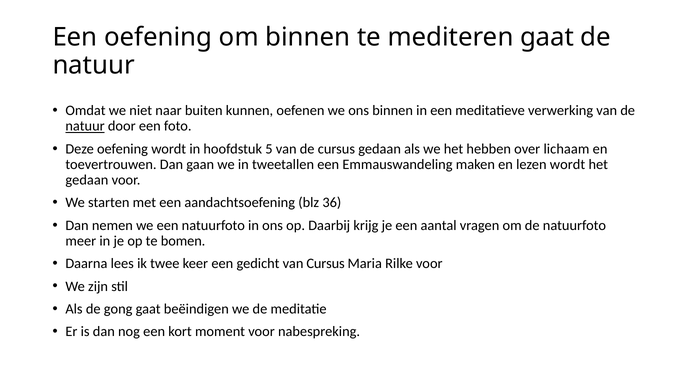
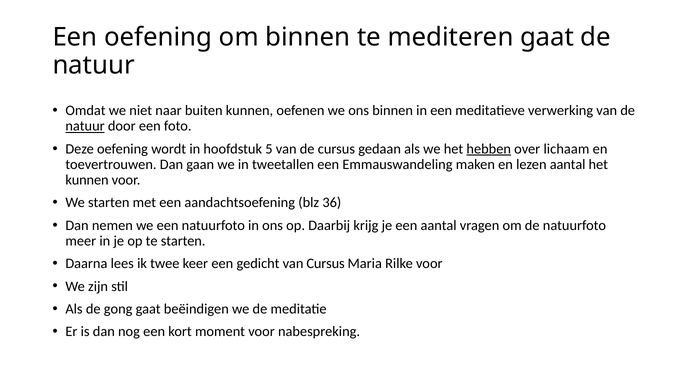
hebben underline: none -> present
lezen wordt: wordt -> aantal
gedaan at (87, 180): gedaan -> kunnen
te bomen: bomen -> starten
